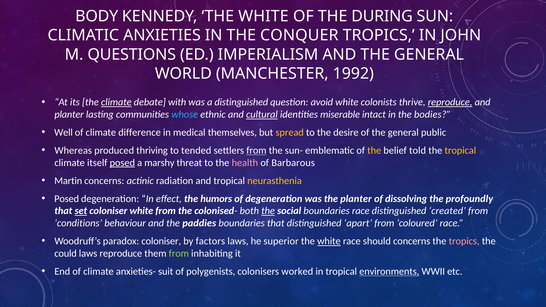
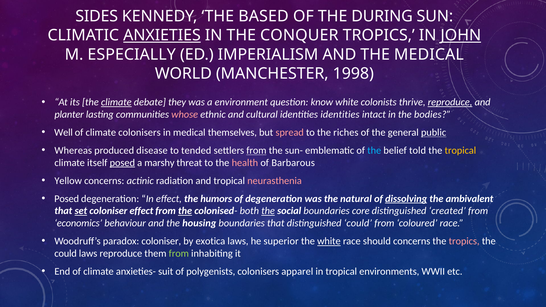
BODY: BODY -> SIDES
KENNEDY THE WHITE: WHITE -> BASED
ANXIETIES underline: none -> present
JOHN underline: none -> present
QUESTIONS: QUESTIONS -> ESPECIALLY
AND THE GENERAL: GENERAL -> MEDICAL
1992: 1992 -> 1998
with: with -> they
a distinguished: distinguished -> environment
avoid: avoid -> know
whose colour: light blue -> pink
cultural underline: present -> none
identities miserable: miserable -> identities
climate difference: difference -> colonisers
spread colour: yellow -> pink
desire: desire -> riches
public underline: none -> present
thriving: thriving -> disease
the at (374, 150) colour: yellow -> light blue
Martin: Martin -> Yellow
neurasthenia colour: yellow -> pink
the planter: planter -> natural
dissolving underline: none -> present
profoundly: profoundly -> ambivalent
coloniser white: white -> effect
the at (185, 211) underline: none -> present
boundaries race: race -> core
conditions: conditions -> economics
paddies: paddies -> housing
distinguished apart: apart -> could
factors: factors -> exotica
worked: worked -> apparel
environments underline: present -> none
